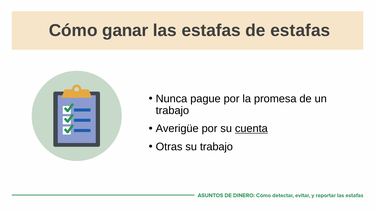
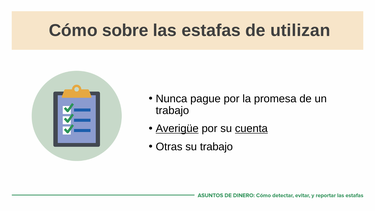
ganar: ganar -> sobre
de estafas: estafas -> utilizan
Averigüe underline: none -> present
